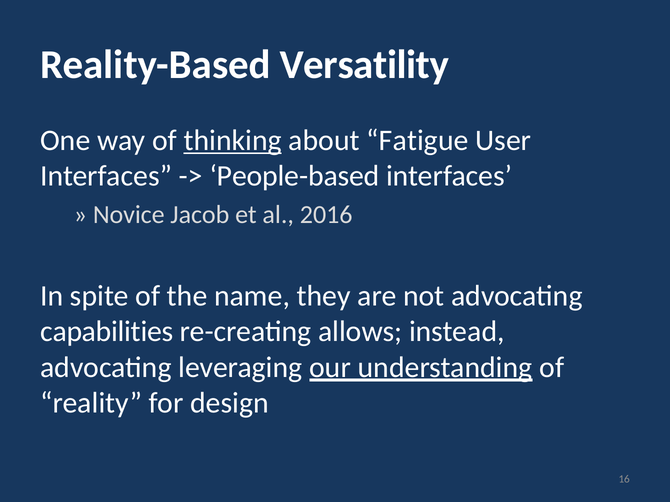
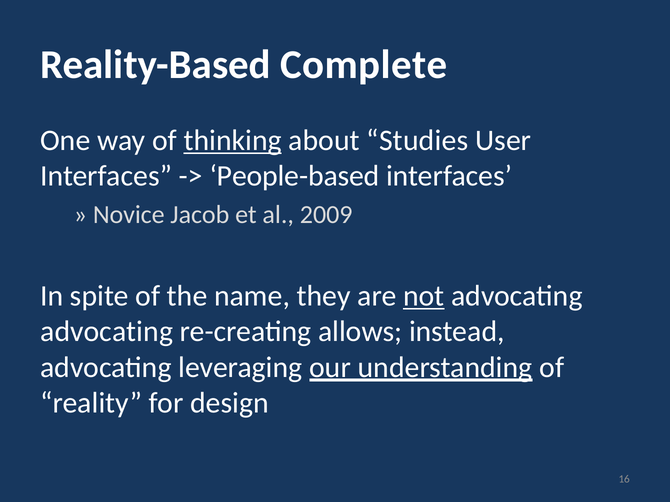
Versatility: Versatility -> Complete
Fatigue: Fatigue -> Studies
2016: 2016 -> 2009
not underline: none -> present
capabilities at (107, 332): capabilities -> advocating
